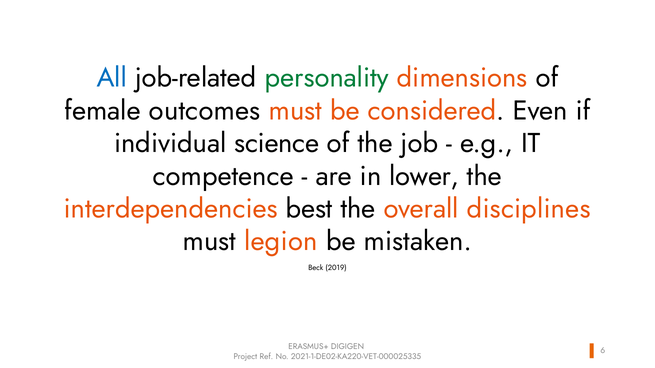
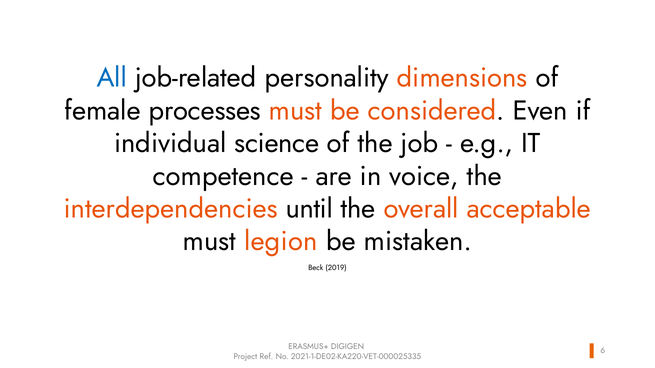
personality colour: green -> black
outcomes: outcomes -> processes
lower: lower -> voice
best: best -> until
disciplines: disciplines -> acceptable
